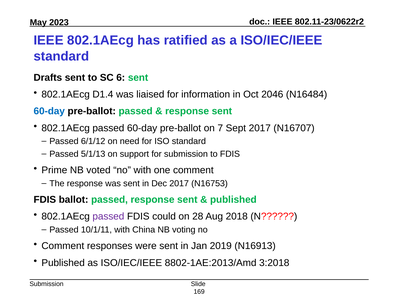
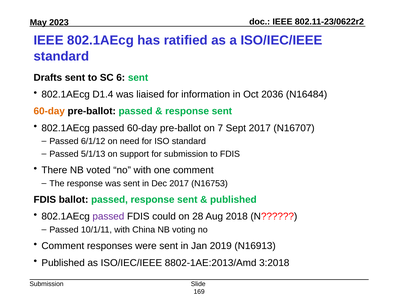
2046: 2046 -> 2036
60-day at (49, 111) colour: blue -> orange
Prime: Prime -> There
